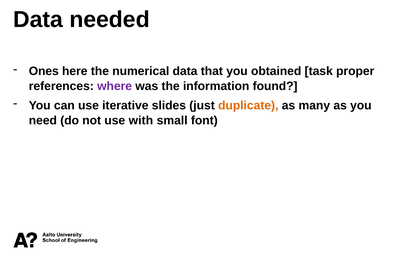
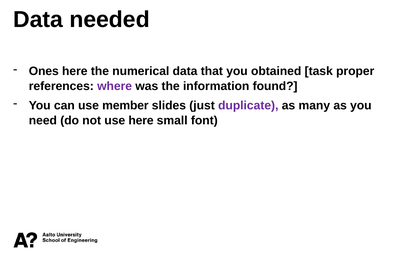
iterative: iterative -> member
duplicate colour: orange -> purple
use with: with -> here
